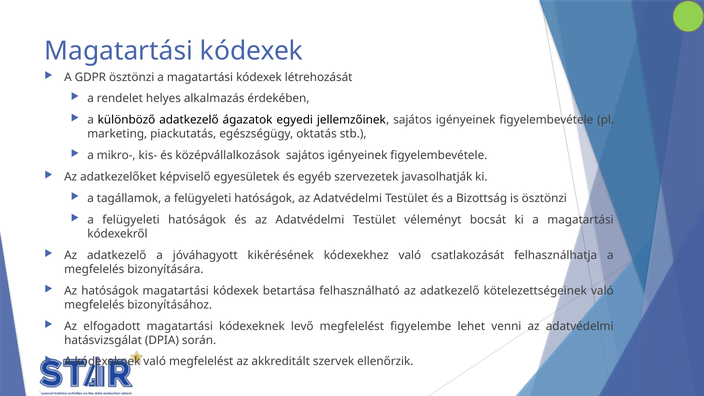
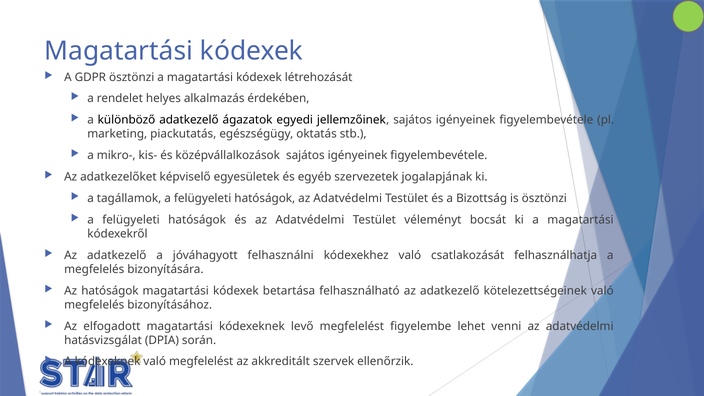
javasolhatják: javasolhatják -> jogalapjának
kikérésének: kikérésének -> felhasználni
